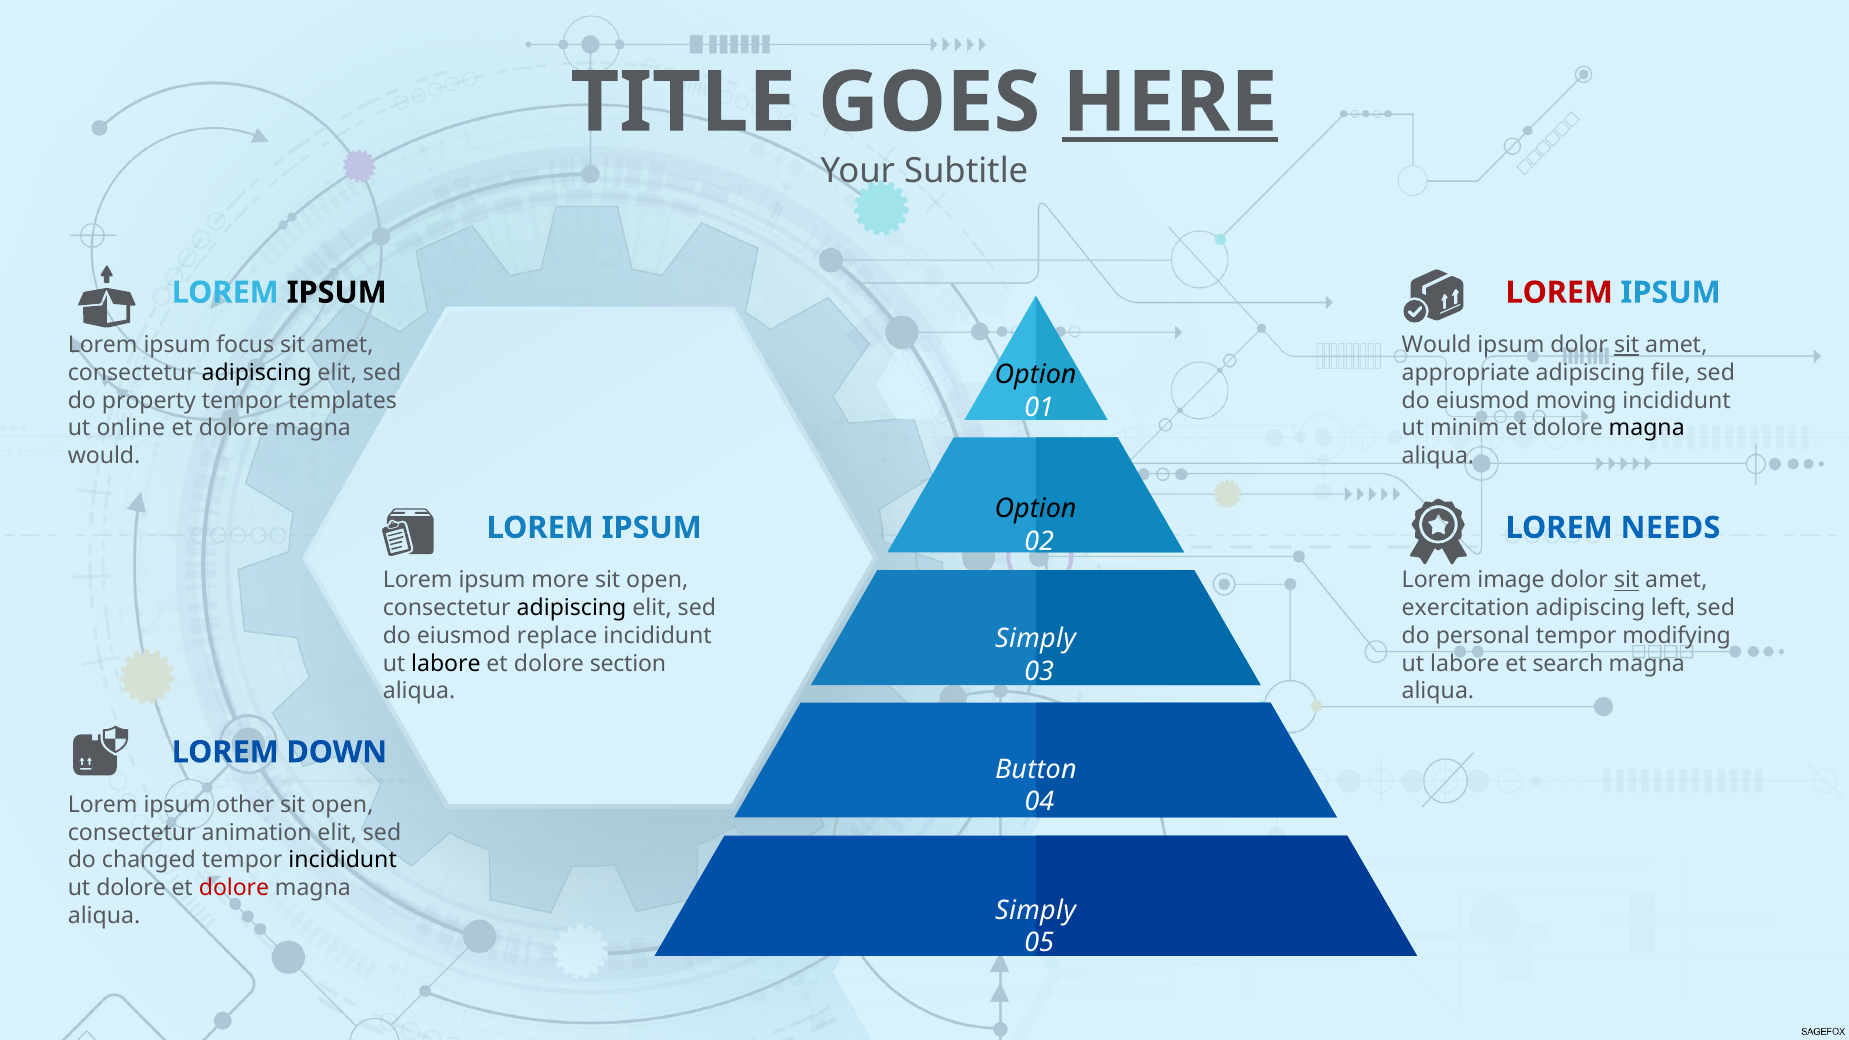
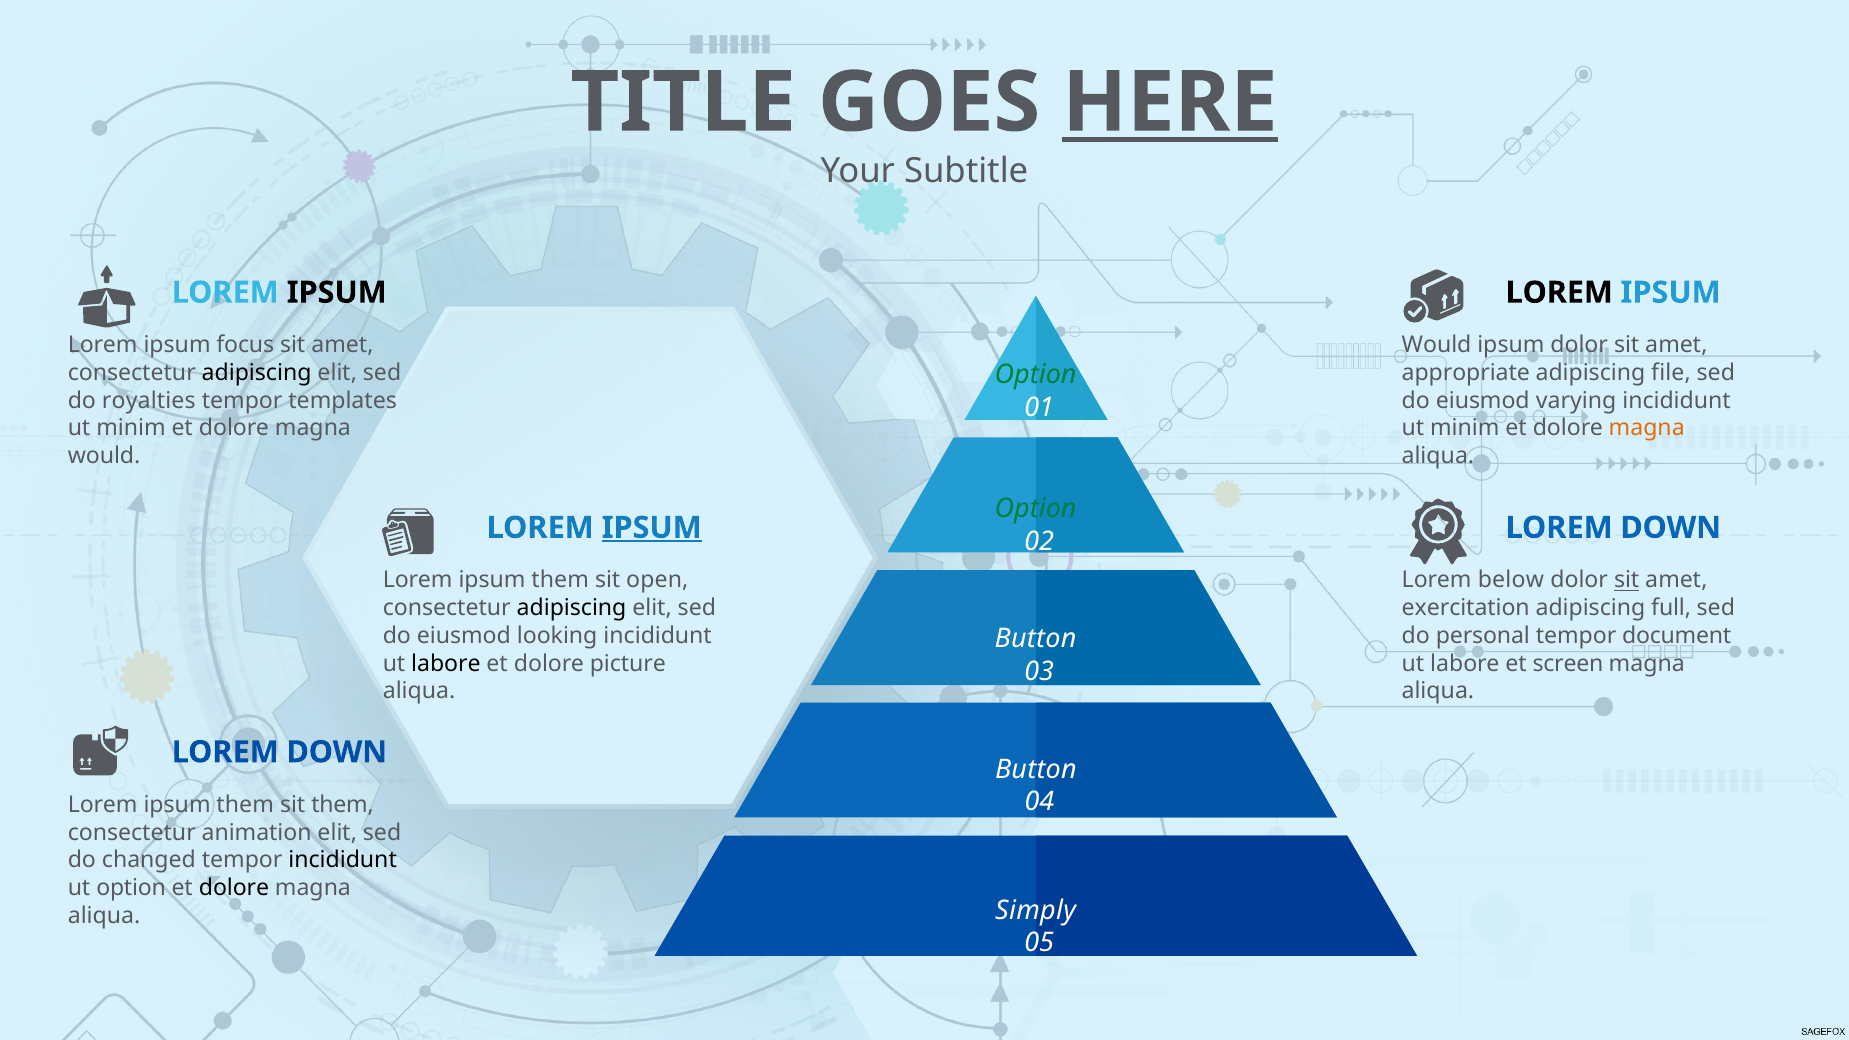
LOREM at (1559, 293) colour: red -> black
sit at (1627, 345) underline: present -> none
Option at (1036, 375) colour: black -> green
property: property -> royalties
moving: moving -> varying
online at (131, 428): online -> minim
magna at (1647, 428) colour: black -> orange
Option at (1036, 509) colour: black -> green
IPSUM at (652, 528) underline: none -> present
NEEDS at (1670, 528): NEEDS -> DOWN
more at (560, 580): more -> them
image: image -> below
left: left -> full
replace: replace -> looking
modifying: modifying -> document
Simply at (1036, 639): Simply -> Button
section: section -> picture
search: search -> screen
other at (245, 805): other -> them
open at (342, 805): open -> them
ut dolore: dolore -> option
dolore at (234, 888) colour: red -> black
